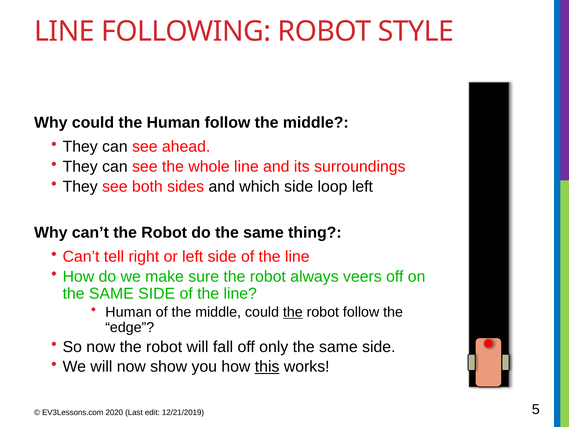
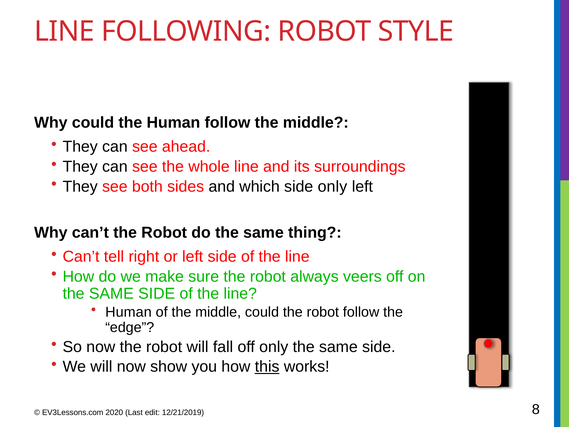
side loop: loop -> only
the at (293, 312) underline: present -> none
5: 5 -> 8
